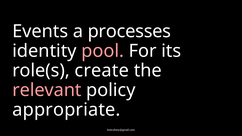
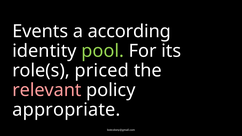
processes: processes -> according
pool colour: pink -> light green
create: create -> priced
